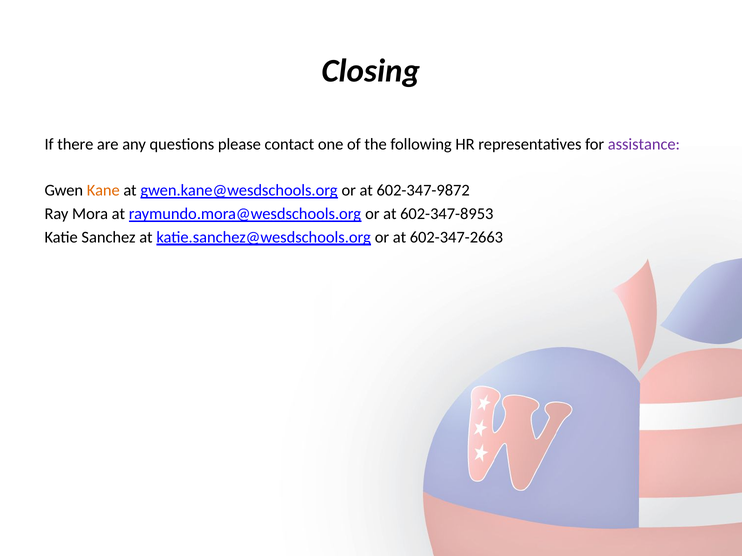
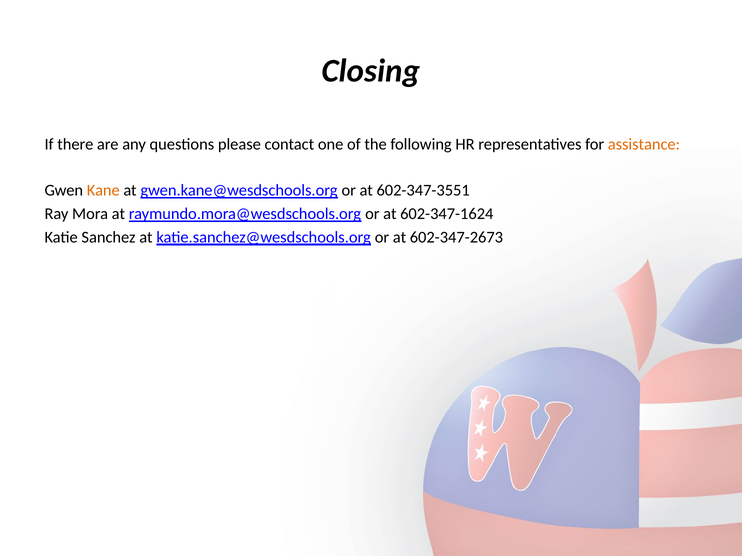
assistance colour: purple -> orange
602-347-9872: 602-347-9872 -> 602-347-3551
602-347-8953: 602-347-8953 -> 602-347-1624
602-347-2663: 602-347-2663 -> 602-347-2673
